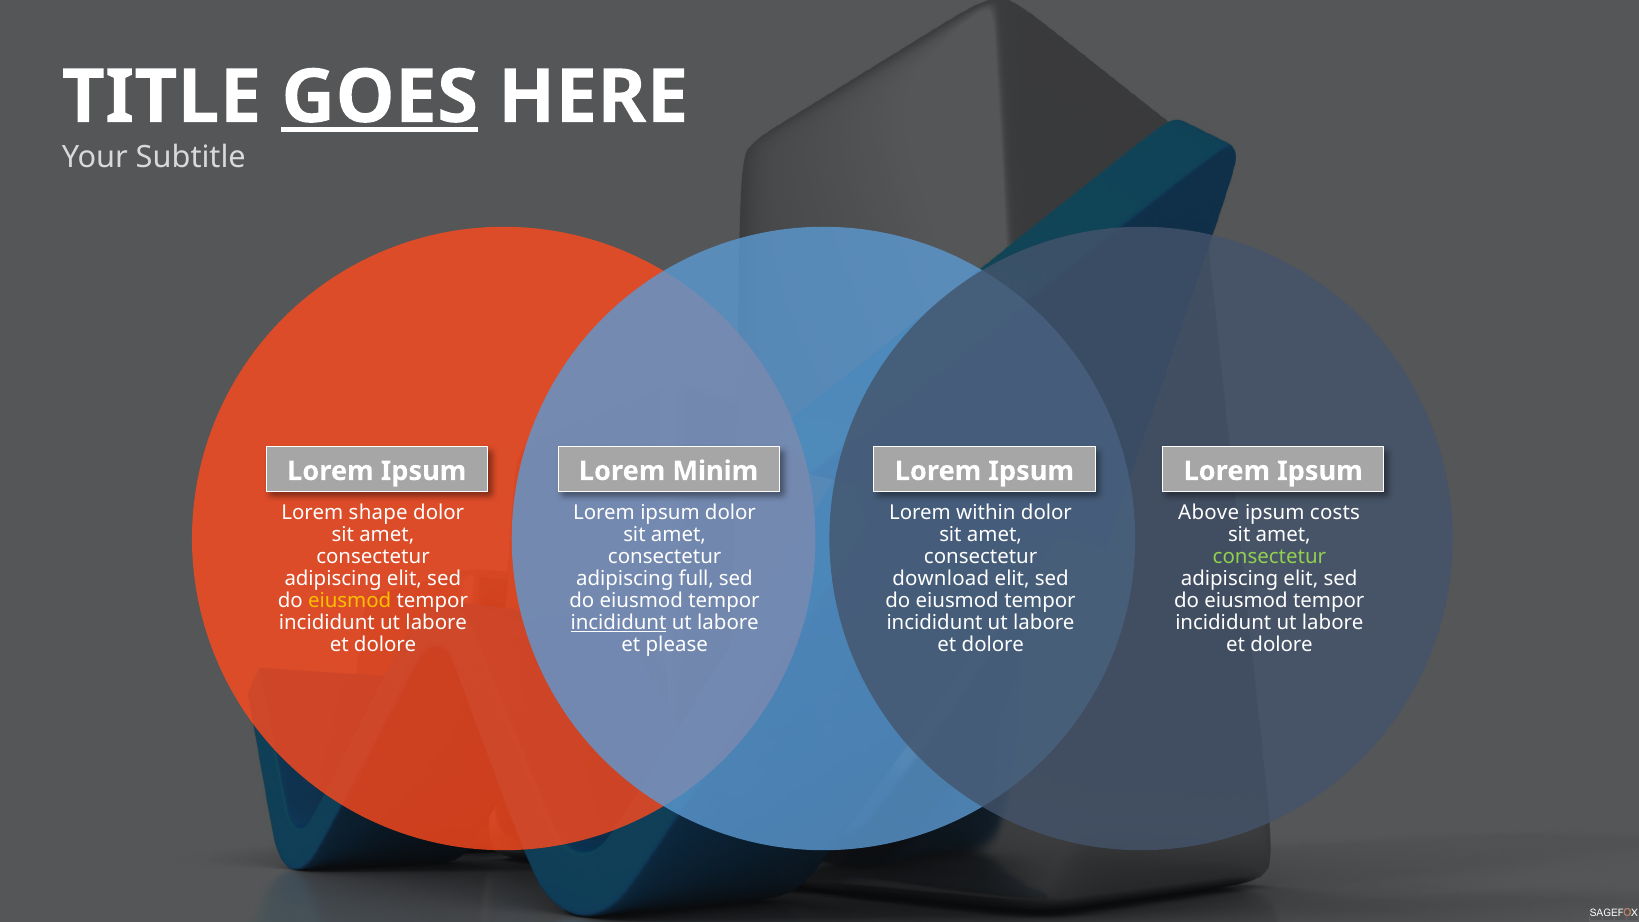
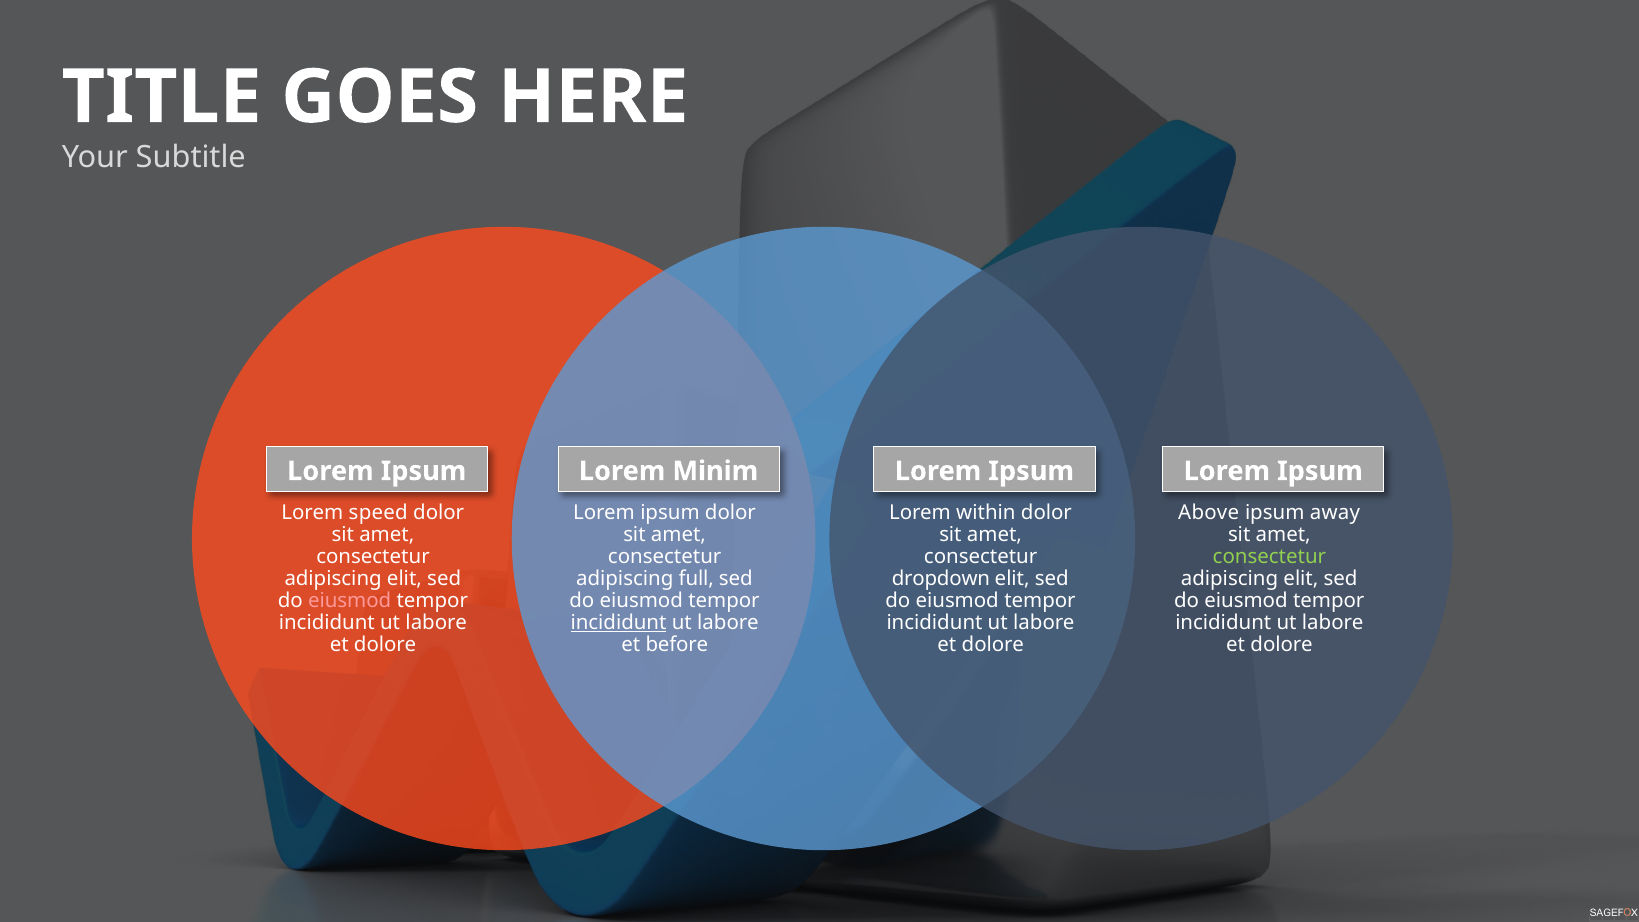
GOES underline: present -> none
shape: shape -> speed
costs: costs -> away
download: download -> dropdown
eiusmod at (350, 601) colour: yellow -> pink
please: please -> before
